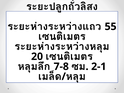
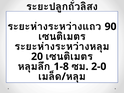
55: 55 -> 90
7-8: 7-8 -> 1-8
2-1: 2-1 -> 2-0
